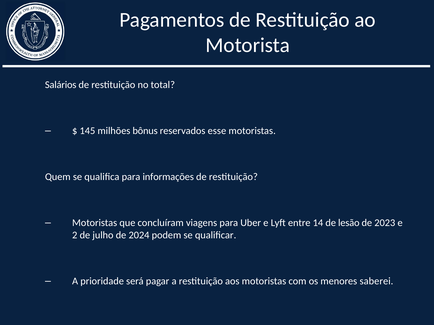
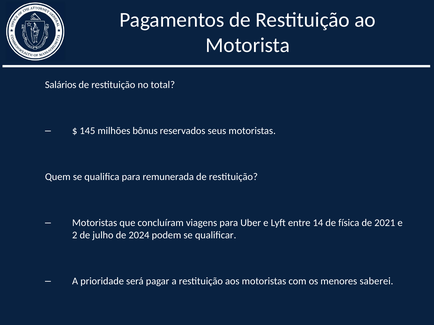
esse: esse -> seus
informações: informações -> remunerada
lesão: lesão -> física
2023: 2023 -> 2021
